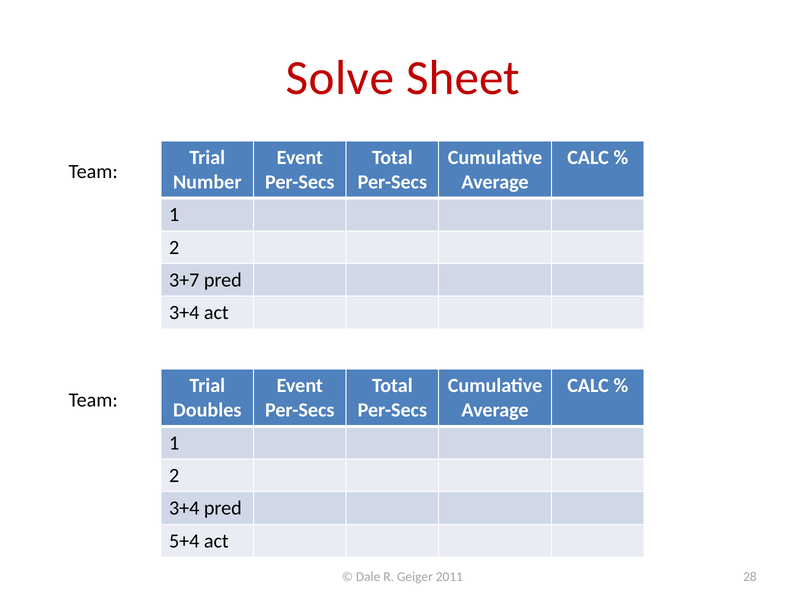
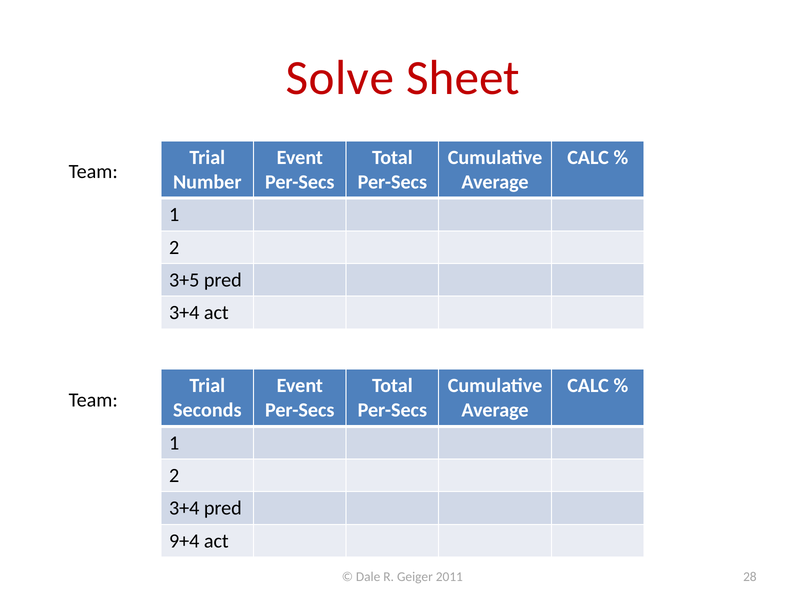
3+7: 3+7 -> 3+5
Doubles: Doubles -> Seconds
5+4: 5+4 -> 9+4
